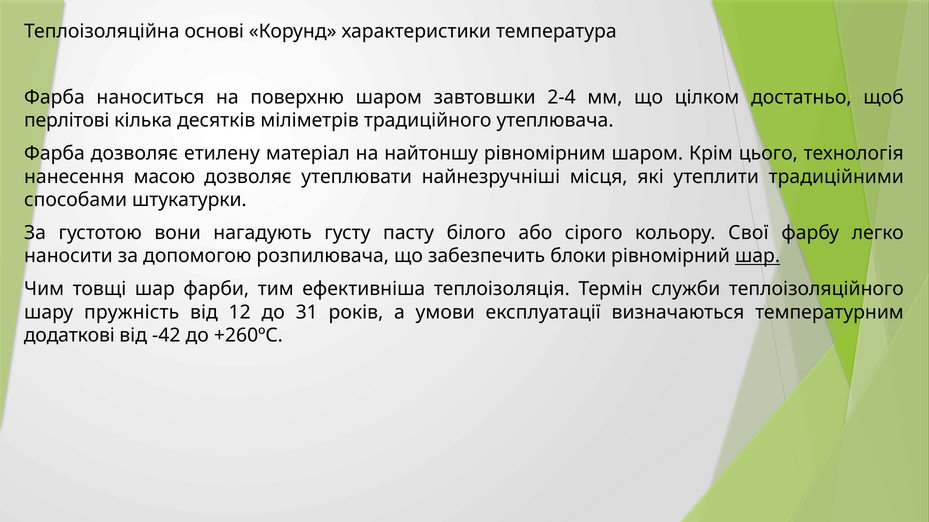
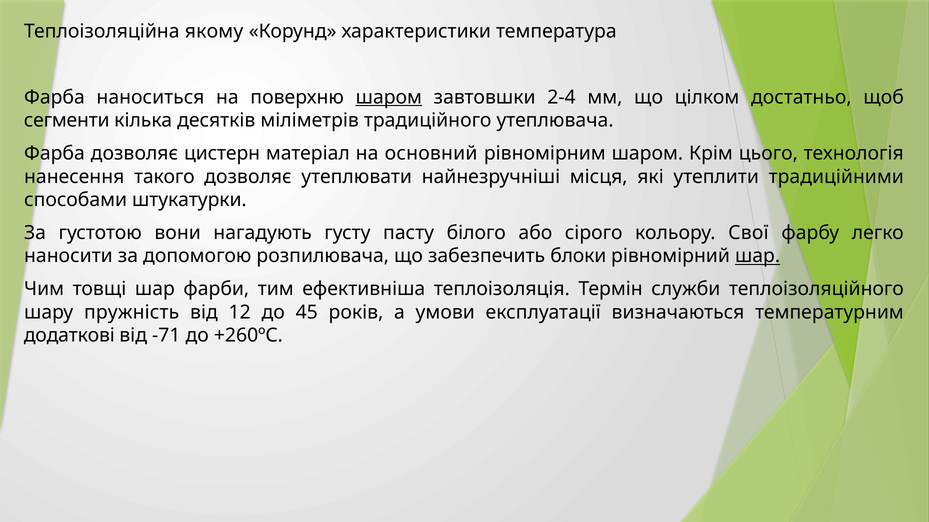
основі: основі -> якому
шаром at (389, 97) underline: none -> present
перлітові: перлітові -> сегменти
етилену: етилену -> цистерн
найтоншу: найтоншу -> основний
масою: масою -> такого
31: 31 -> 45
-42: -42 -> -71
